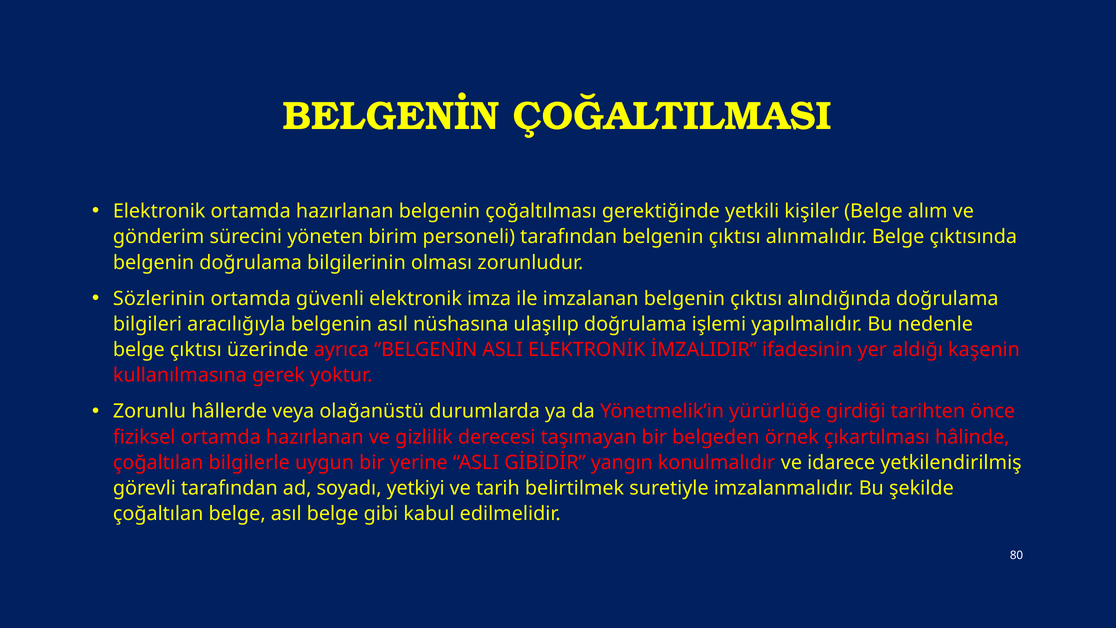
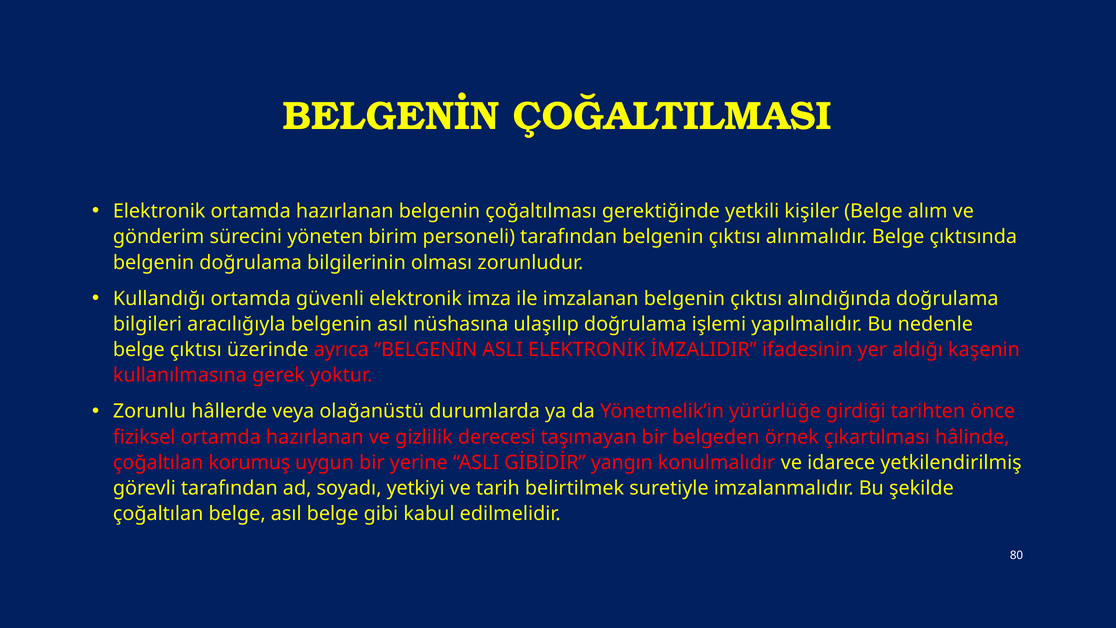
Sözlerinin: Sözlerinin -> Kullandığı
bilgilerle: bilgilerle -> korumuş
